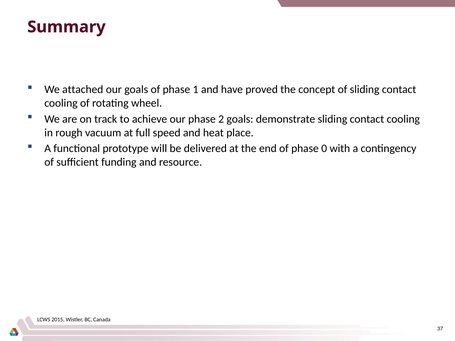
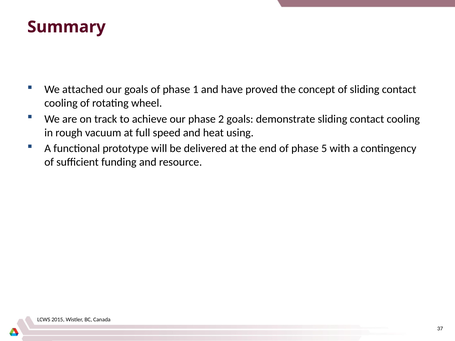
place: place -> using
0: 0 -> 5
